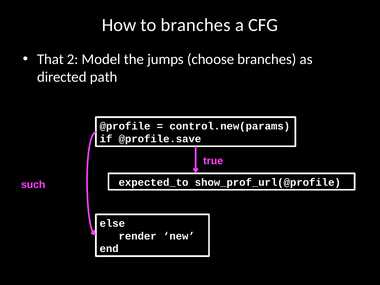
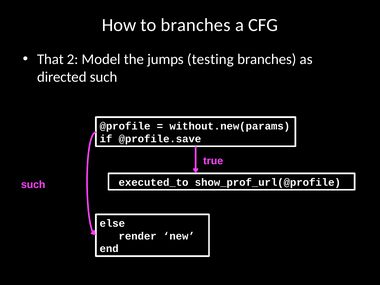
choose: choose -> testing
directed path: path -> such
control.new(params: control.new(params -> without.new(params
expected_to: expected_to -> executed_to
